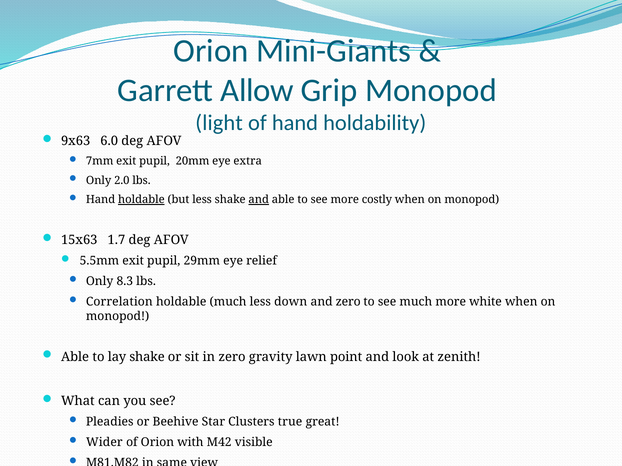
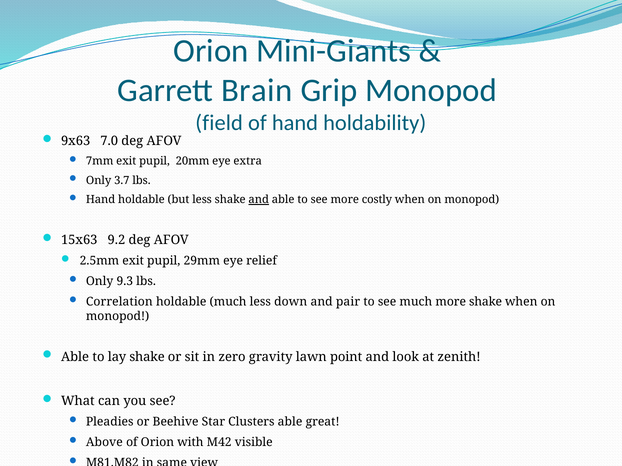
Allow: Allow -> Brain
light: light -> field
6.0: 6.0 -> 7.0
2.0: 2.0 -> 3.7
holdable at (141, 200) underline: present -> none
1.7: 1.7 -> 9.2
5.5mm: 5.5mm -> 2.5mm
8.3: 8.3 -> 9.3
and zero: zero -> pair
more white: white -> shake
Clusters true: true -> able
Wider: Wider -> Above
